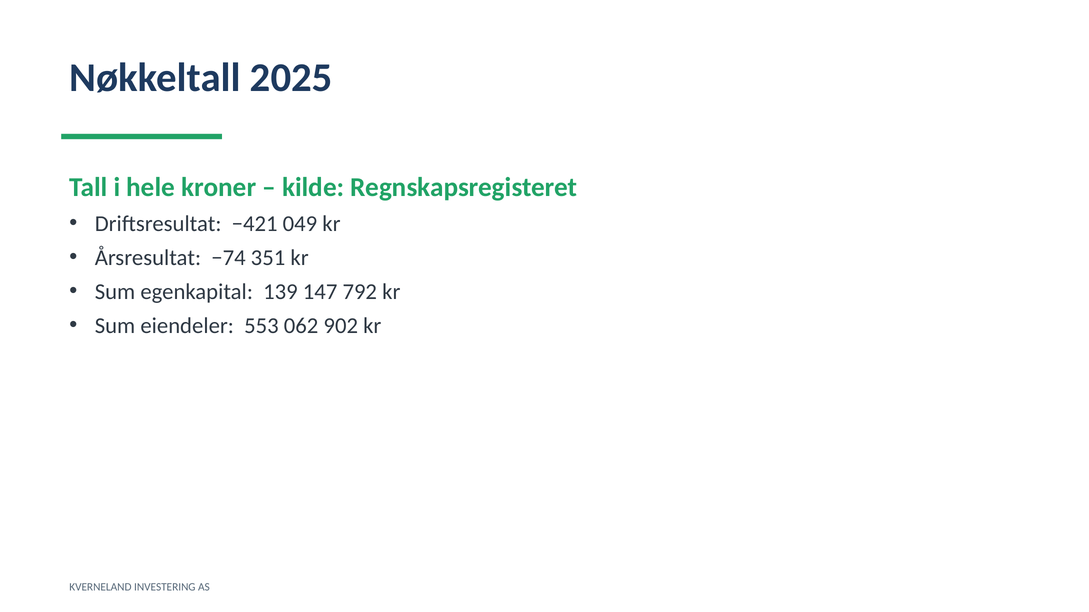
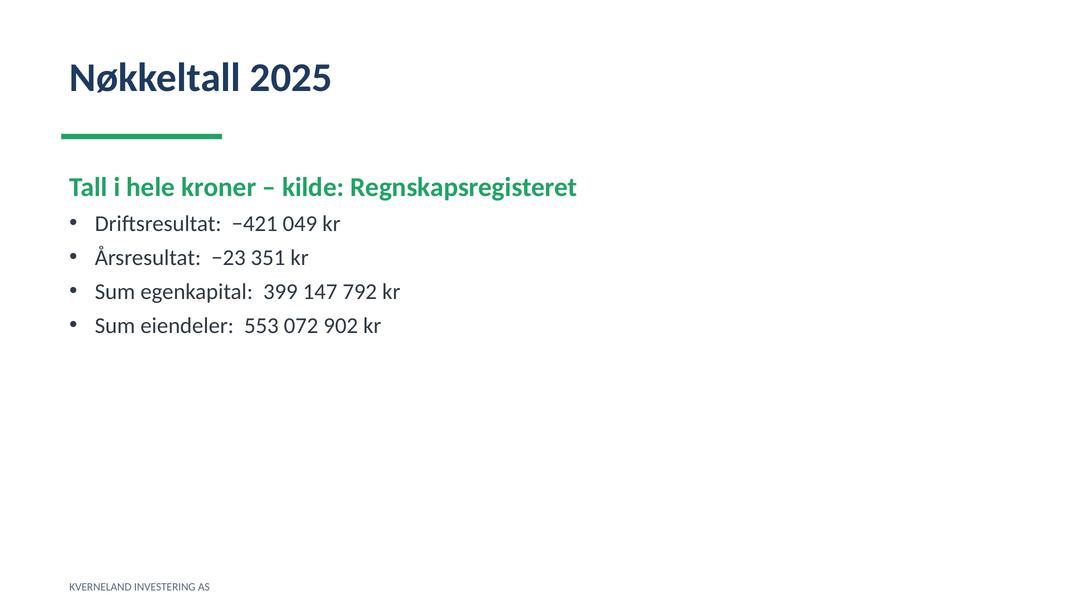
−74: −74 -> −23
139: 139 -> 399
062: 062 -> 072
